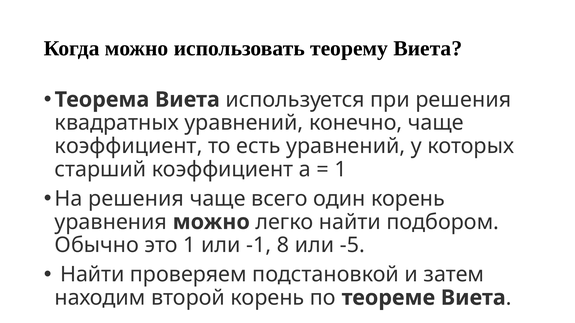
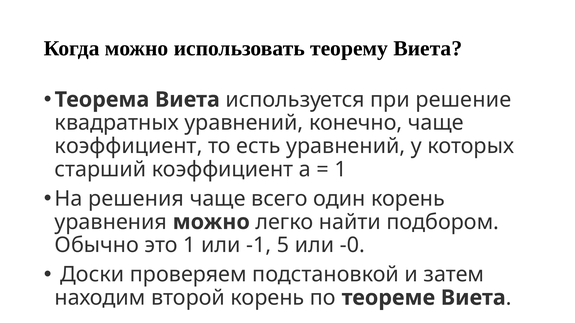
при решения: решения -> решение
8: 8 -> 5
-5: -5 -> -0
Найти at (92, 275): Найти -> Доски
